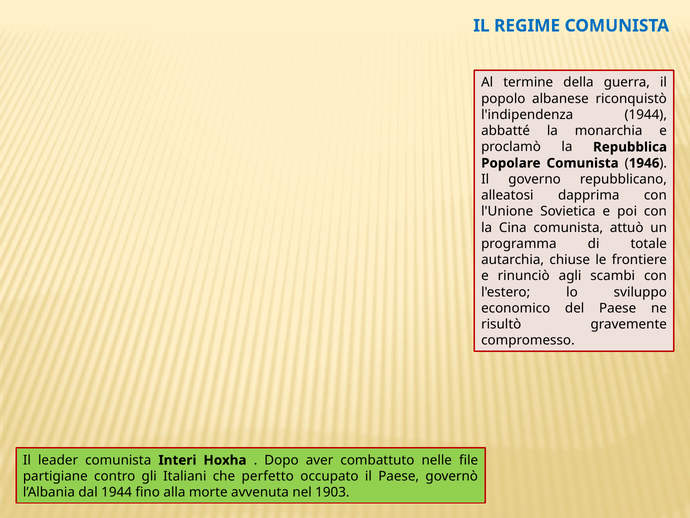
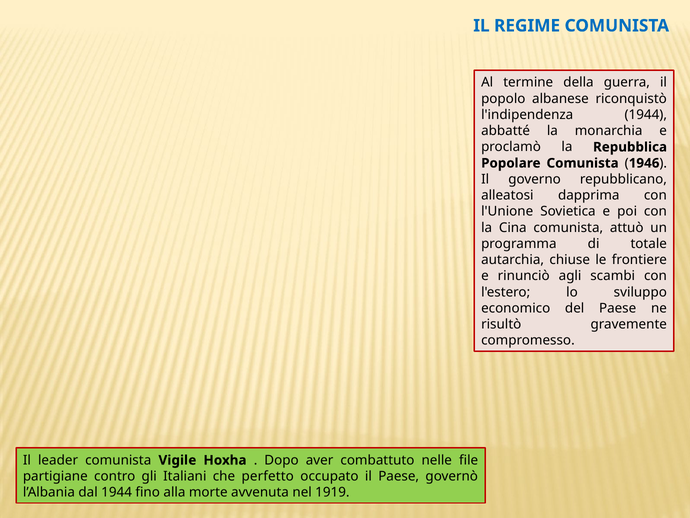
Interi: Interi -> Vigile
1903: 1903 -> 1919
